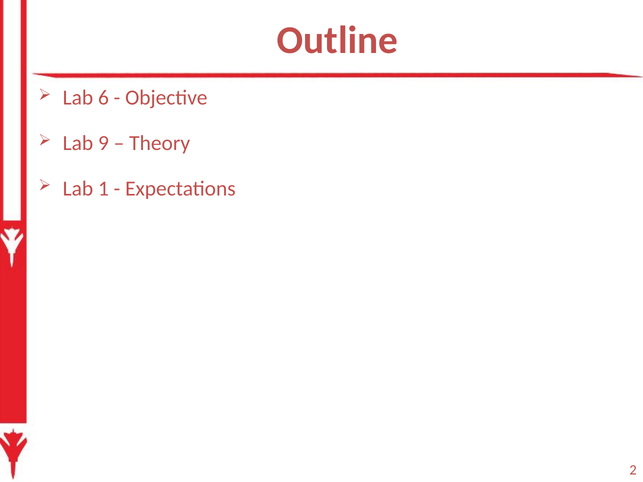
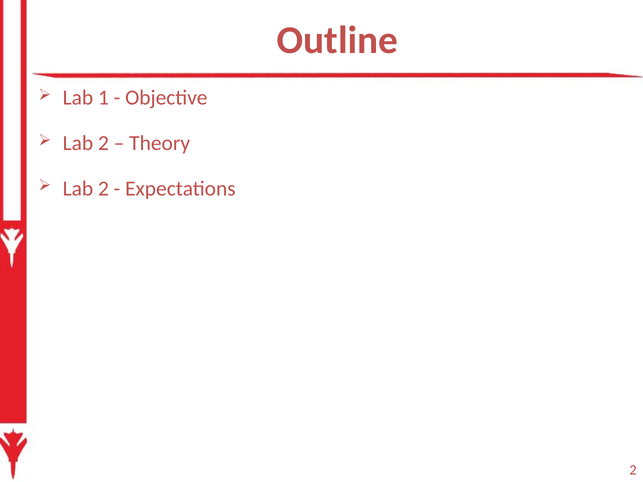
6: 6 -> 1
9 at (103, 143): 9 -> 2
1 at (103, 189): 1 -> 2
